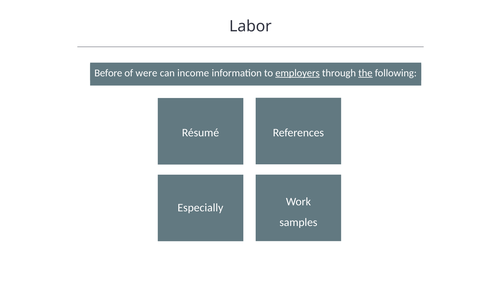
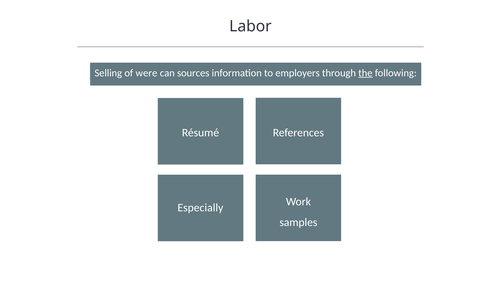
Before: Before -> Selling
income: income -> sources
employers underline: present -> none
